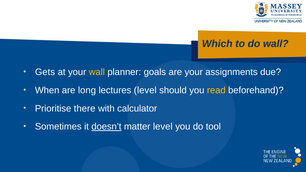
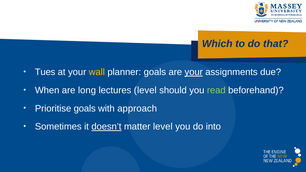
do wall: wall -> that
Gets: Gets -> Tues
your at (194, 72) underline: none -> present
read colour: yellow -> light green
Prioritise there: there -> goals
calculator: calculator -> approach
tool: tool -> into
